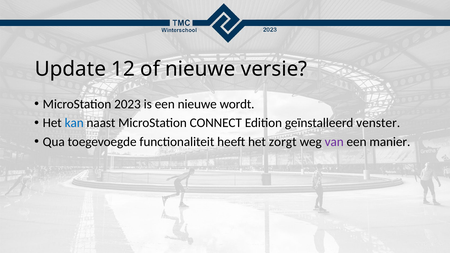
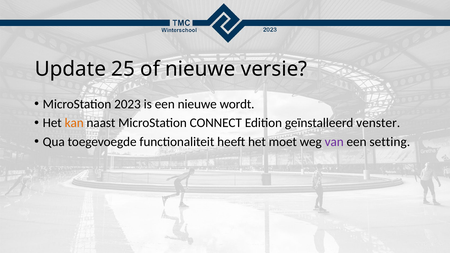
12: 12 -> 25
kan colour: blue -> orange
zorgt: zorgt -> moet
manier: manier -> setting
